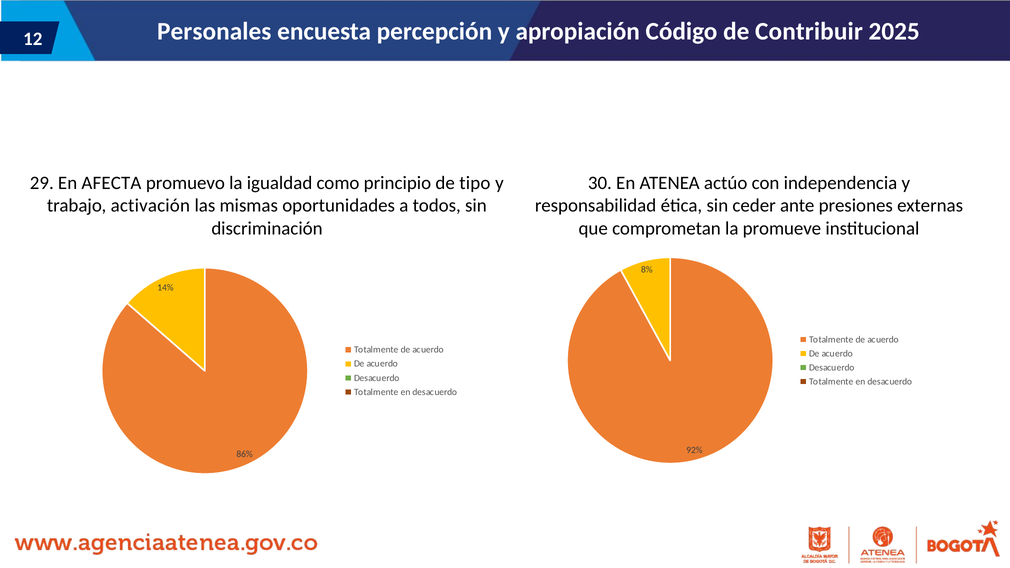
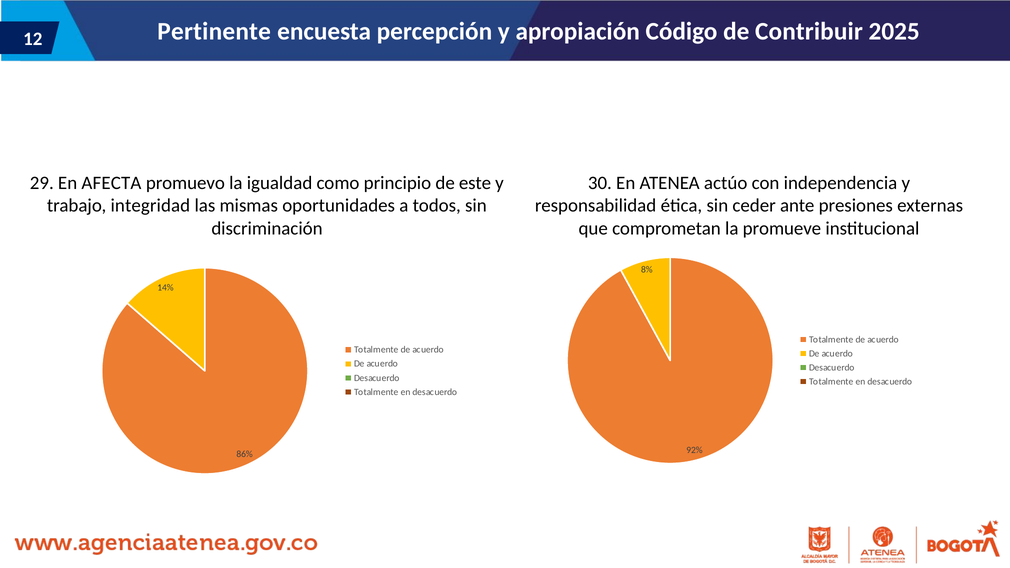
Personales: Personales -> Pertinente
tipo: tipo -> este
activación: activación -> integridad
